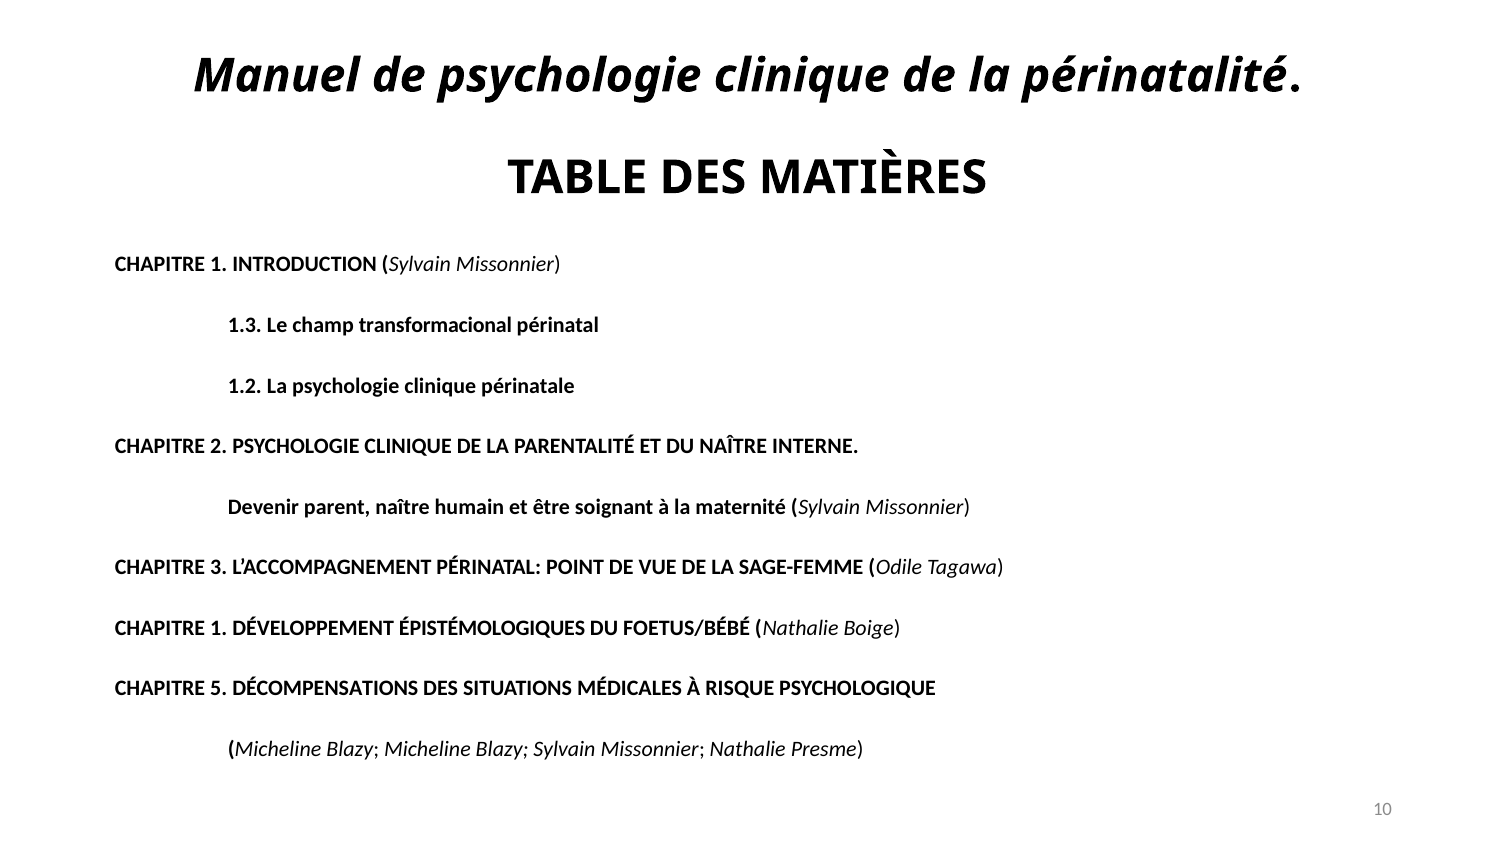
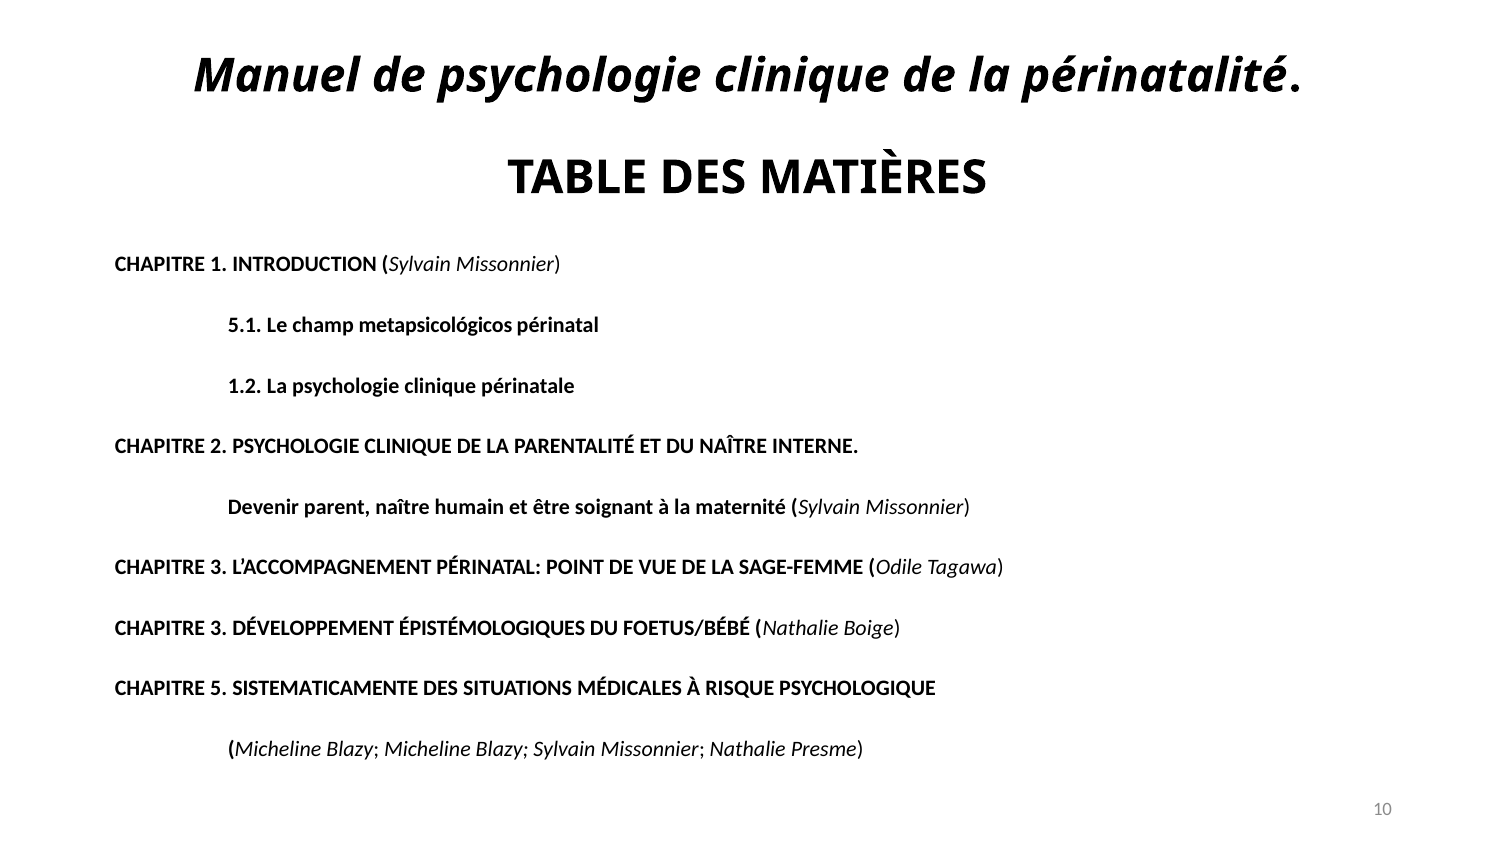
1.3: 1.3 -> 5.1
transformacional: transformacional -> metapsicológicos
1 at (219, 628): 1 -> 3
DÉCOMPENSATIONS: DÉCOMPENSATIONS -> SISTEMATICAMENTE
